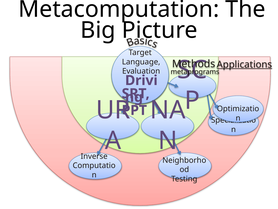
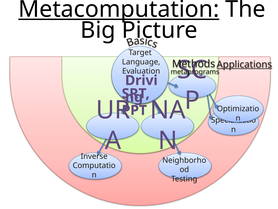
Metacomputation underline: none -> present
